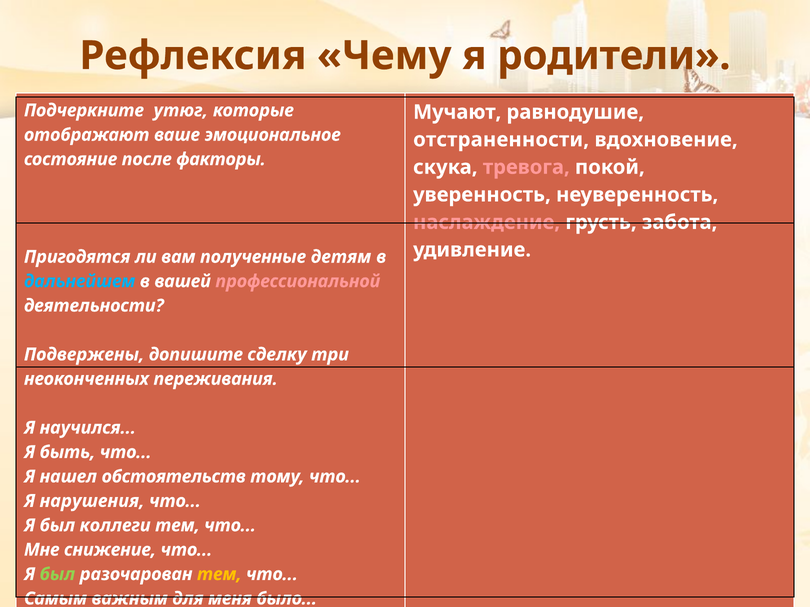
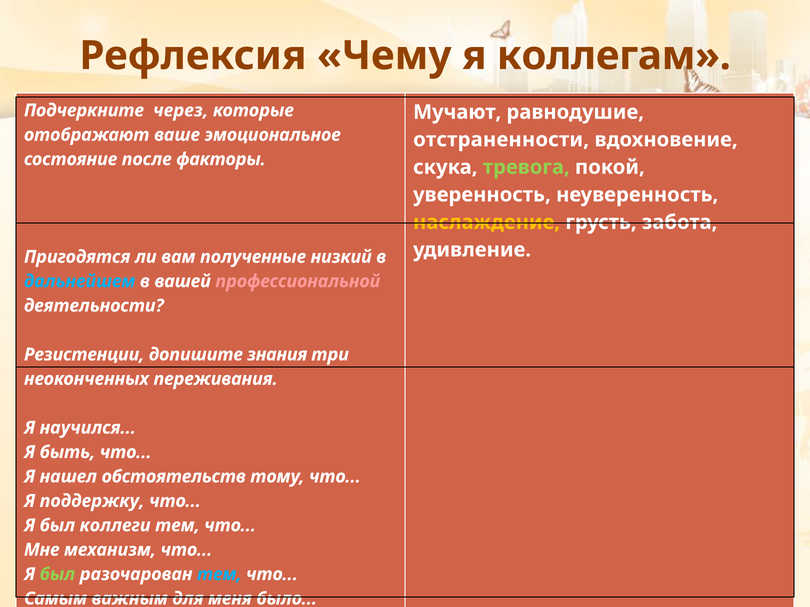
родители: родители -> коллегам
утюг: утюг -> через
тревога colour: pink -> light green
наслаждение colour: pink -> yellow
детям: детям -> низкий
Подвержены: Подвержены -> Резистенции
сделку: сделку -> знания
нарушения: нарушения -> поддержку
снижение: снижение -> механизм
тем at (219, 575) colour: yellow -> light blue
